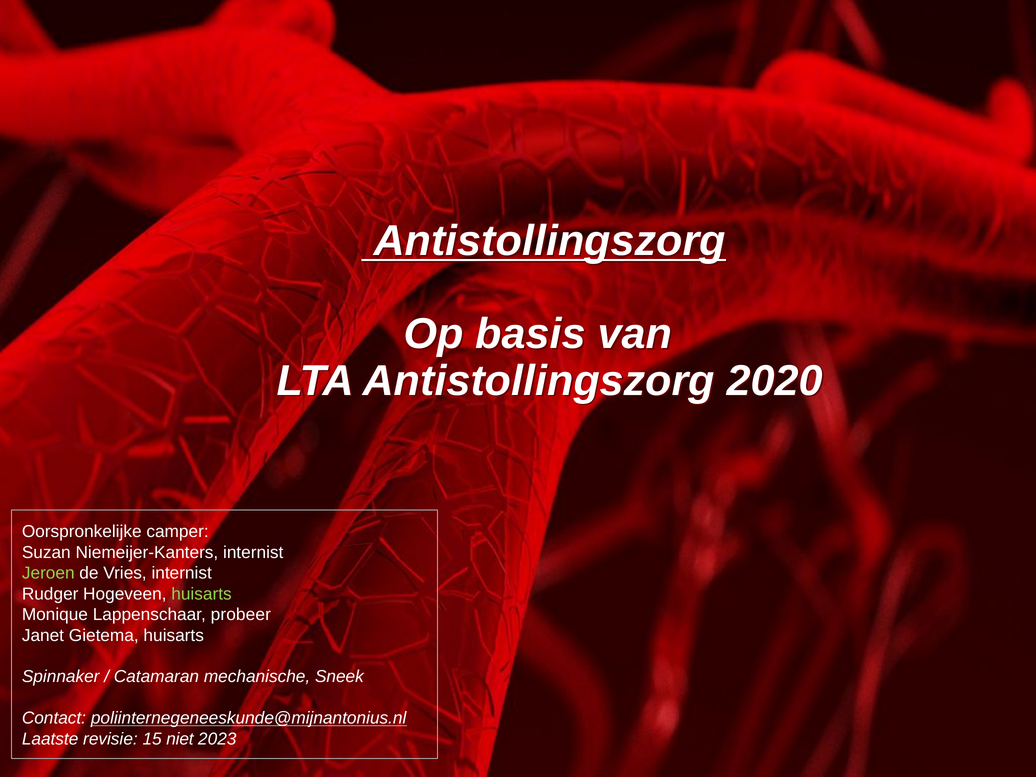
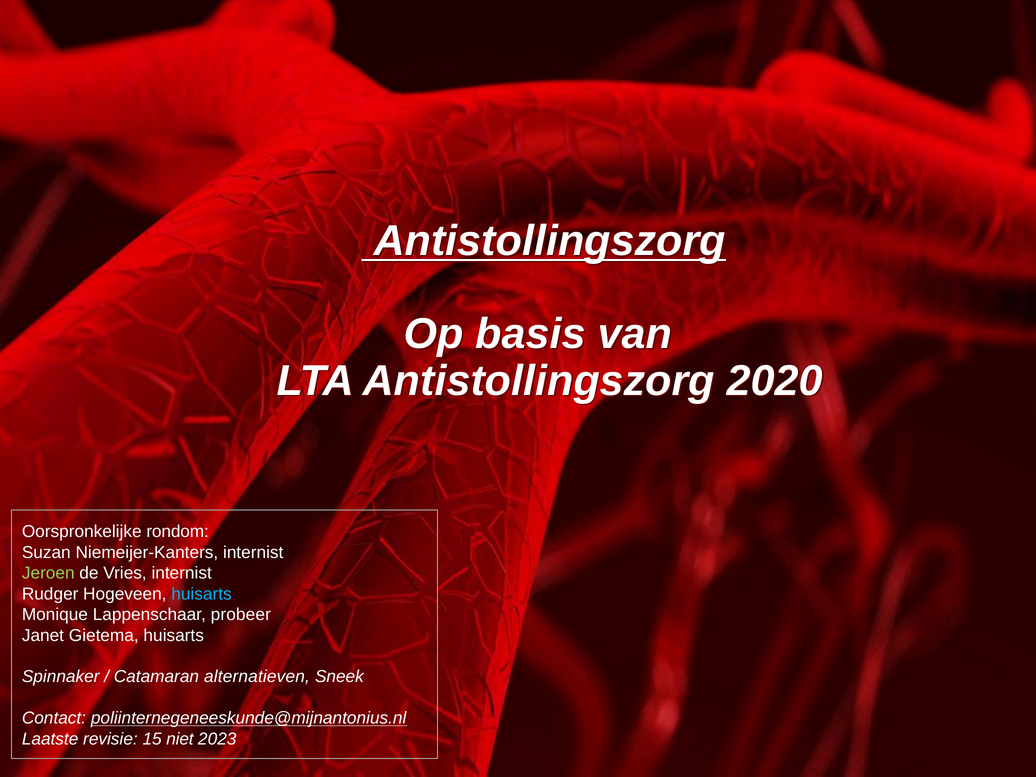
camper: camper -> rondom
huisarts at (201, 594) colour: light green -> light blue
mechanische: mechanische -> alternatieven
